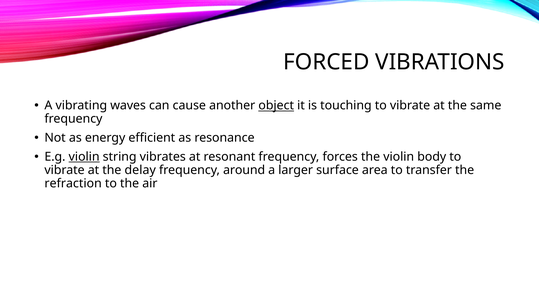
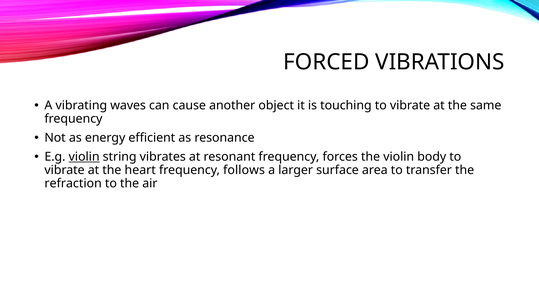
object underline: present -> none
delay: delay -> heart
around: around -> follows
